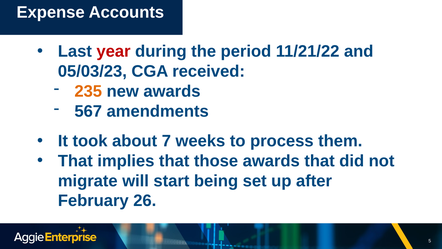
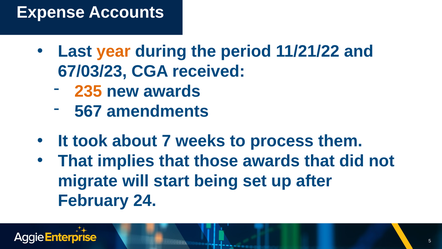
year colour: red -> orange
05/03/23: 05/03/23 -> 67/03/23
26: 26 -> 24
